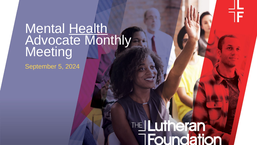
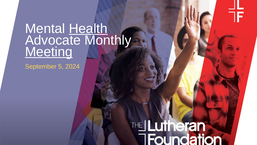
Meeting underline: none -> present
